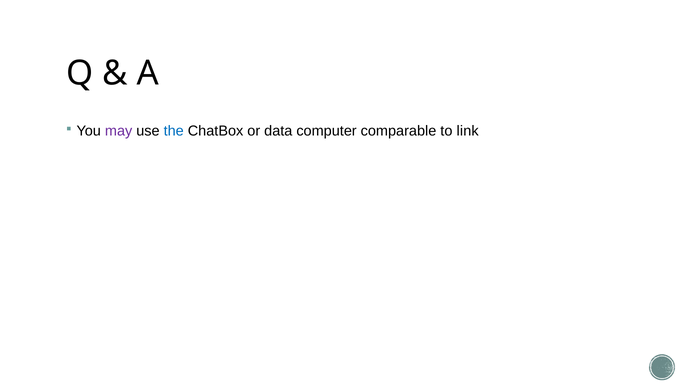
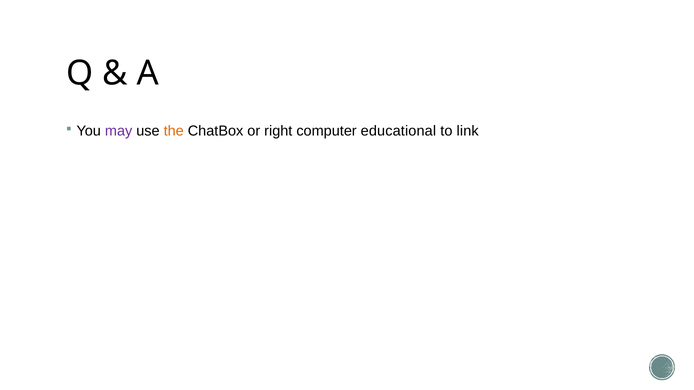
the colour: blue -> orange
data: data -> right
comparable: comparable -> educational
